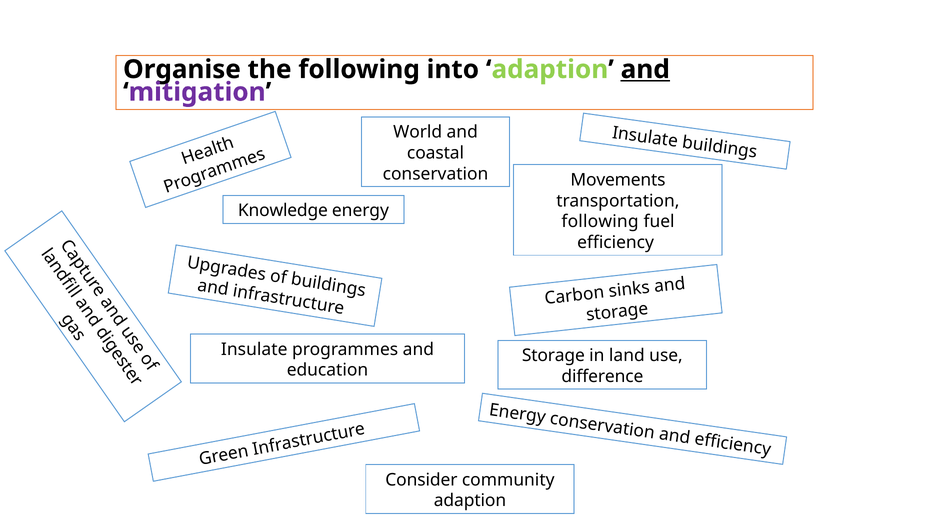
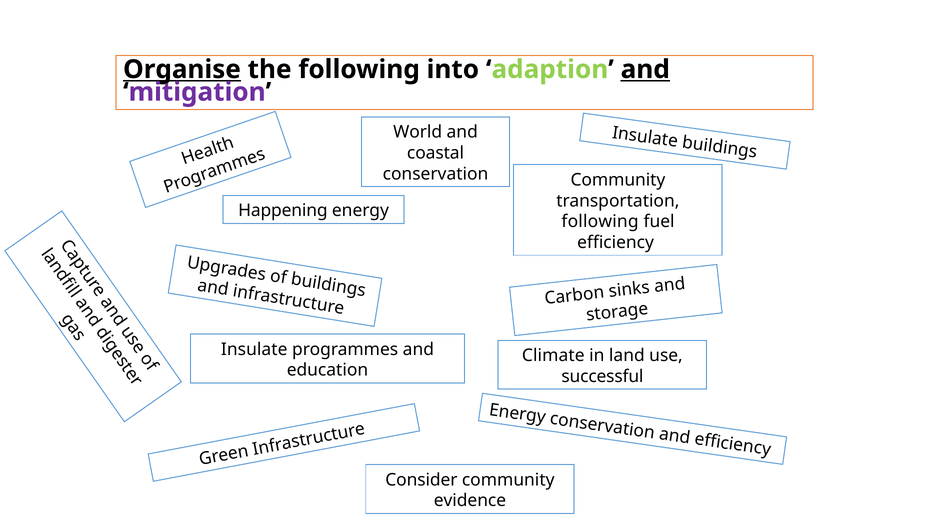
Organise underline: none -> present
Movements at (618, 180): Movements -> Community
Knowledge: Knowledge -> Happening
Storage at (553, 355): Storage -> Climate
difference: difference -> successful
adaption at (470, 500): adaption -> evidence
